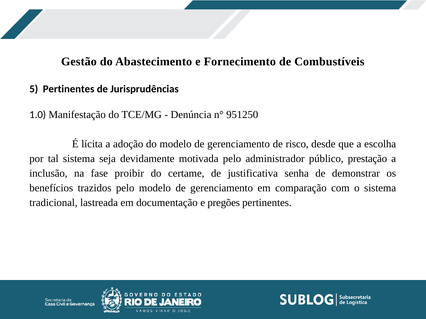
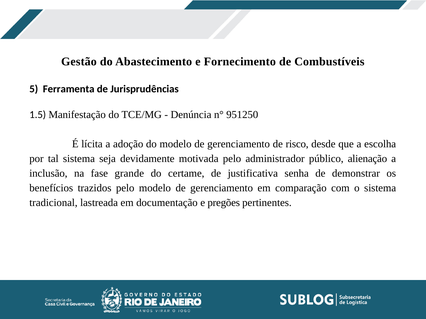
5 Pertinentes: Pertinentes -> Ferramenta
1.0: 1.0 -> 1.5
prestação: prestação -> alienação
proibir: proibir -> grande
